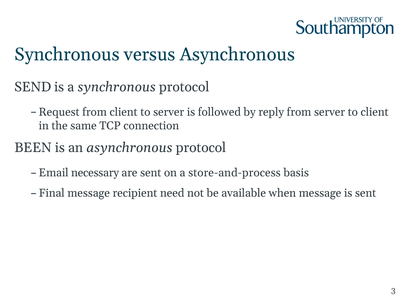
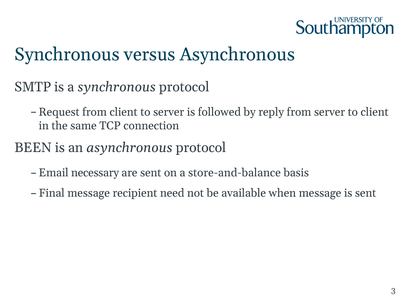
SEND: SEND -> SMTP
store-and-process: store-and-process -> store-and-balance
